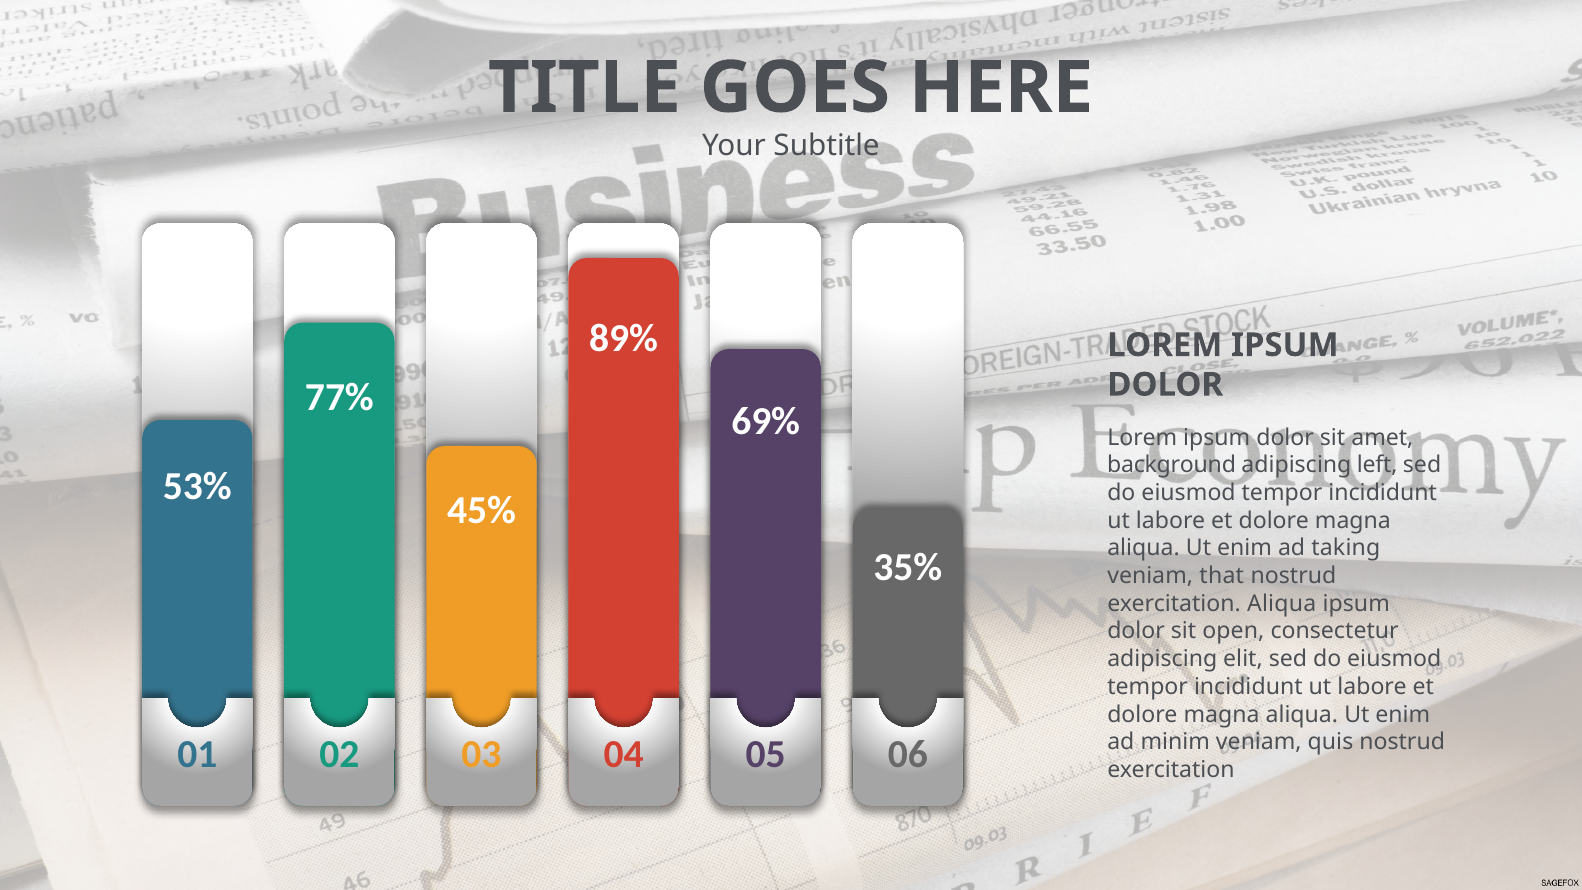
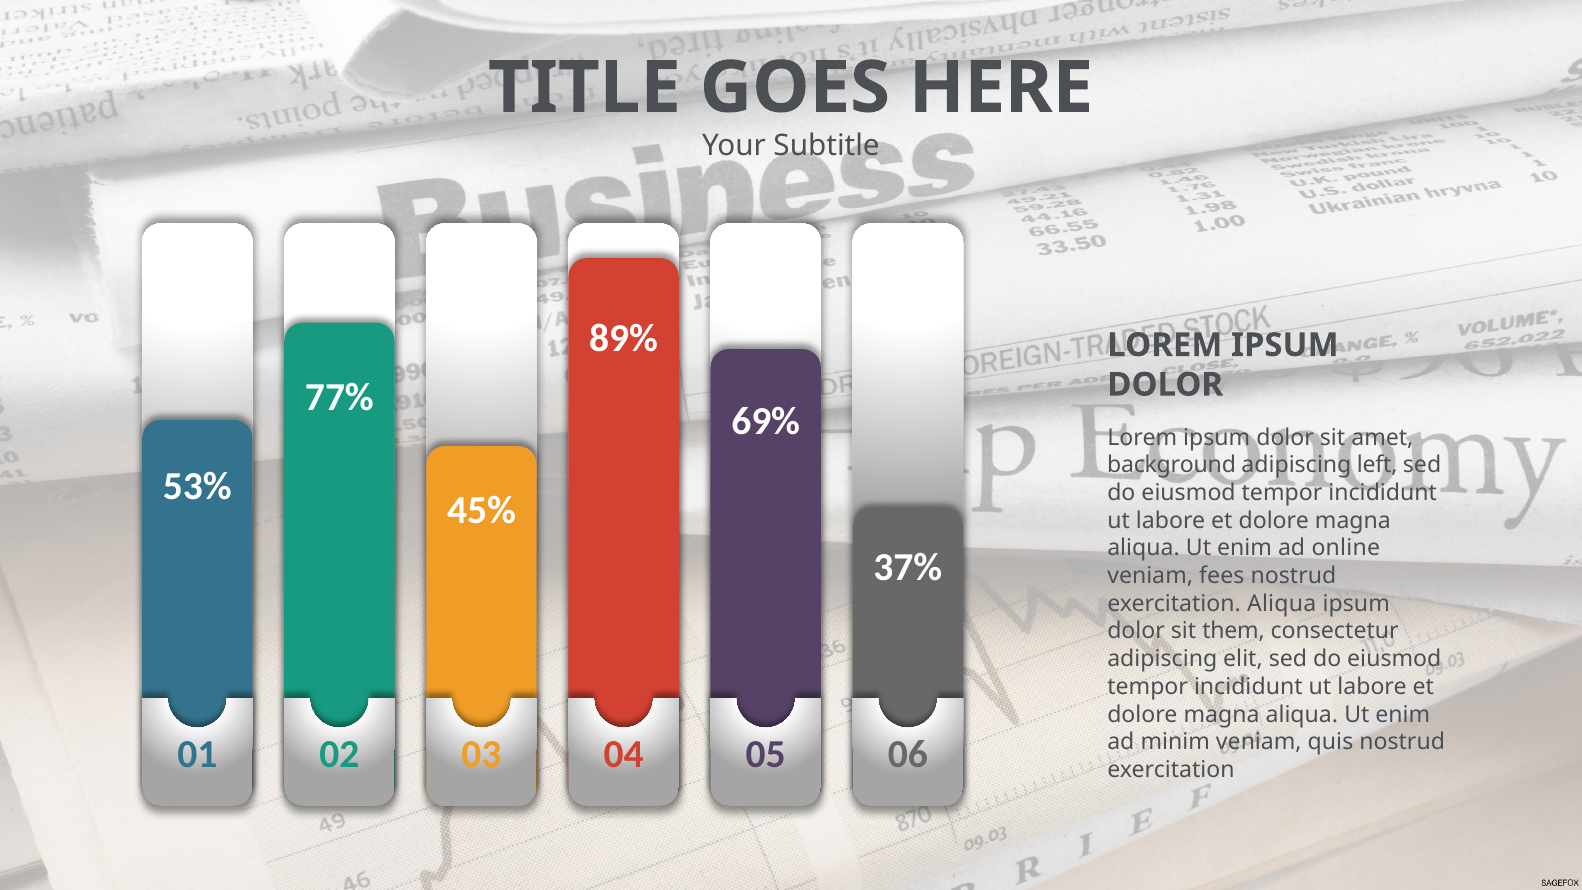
taking: taking -> online
35%: 35% -> 37%
that: that -> fees
open: open -> them
